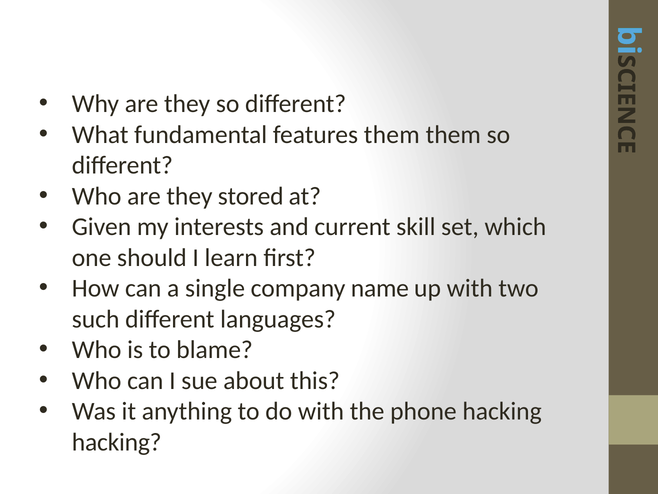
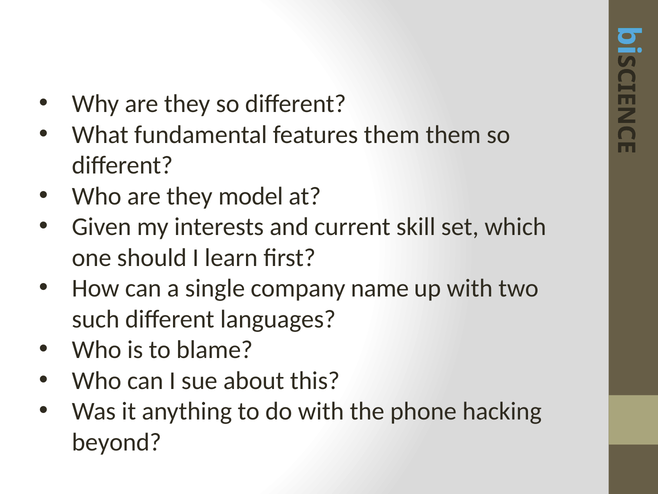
stored: stored -> model
hacking at (117, 442): hacking -> beyond
